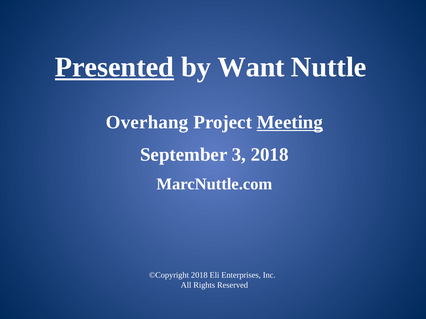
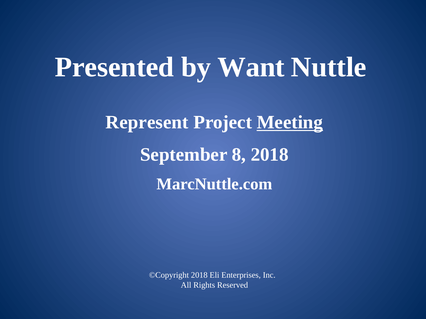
Presented underline: present -> none
Overhang: Overhang -> Represent
3: 3 -> 8
